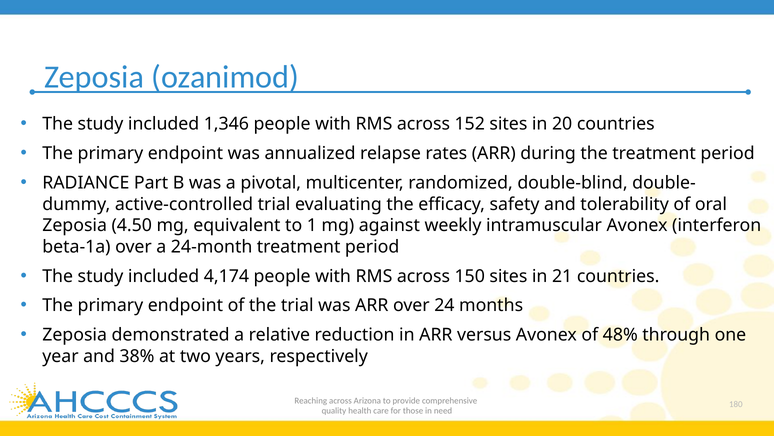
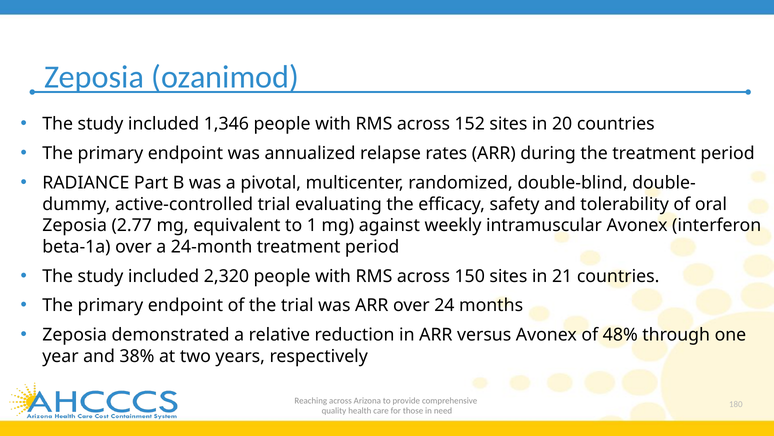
4.50: 4.50 -> 2.77
4,174: 4,174 -> 2,320
